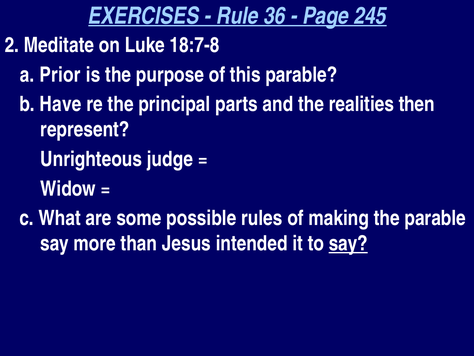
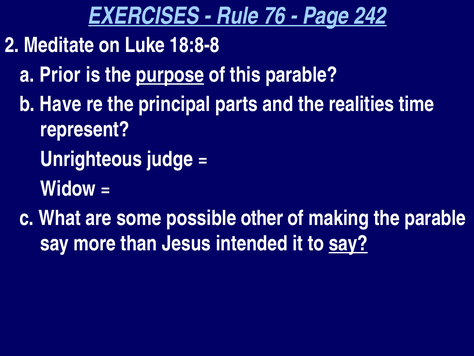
36: 36 -> 76
245: 245 -> 242
18:7-8: 18:7-8 -> 18:8-8
purpose underline: none -> present
then: then -> time
rules: rules -> other
